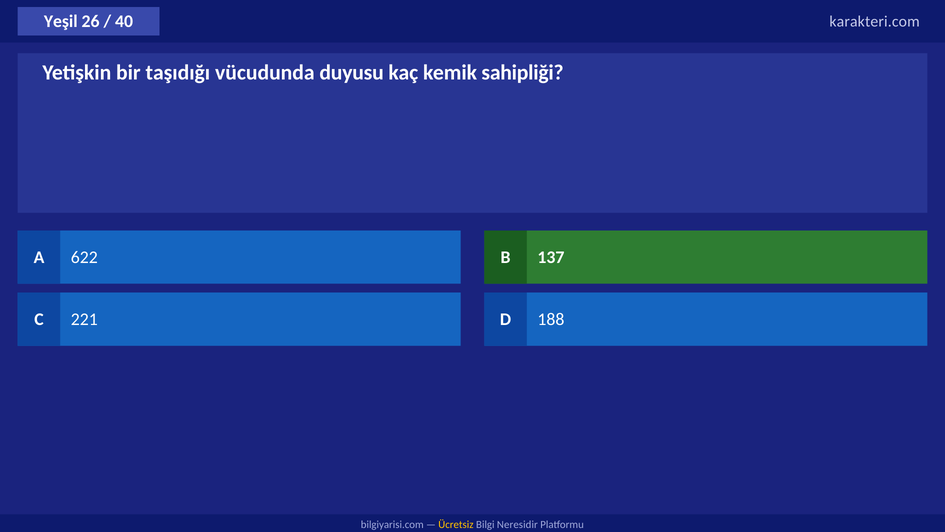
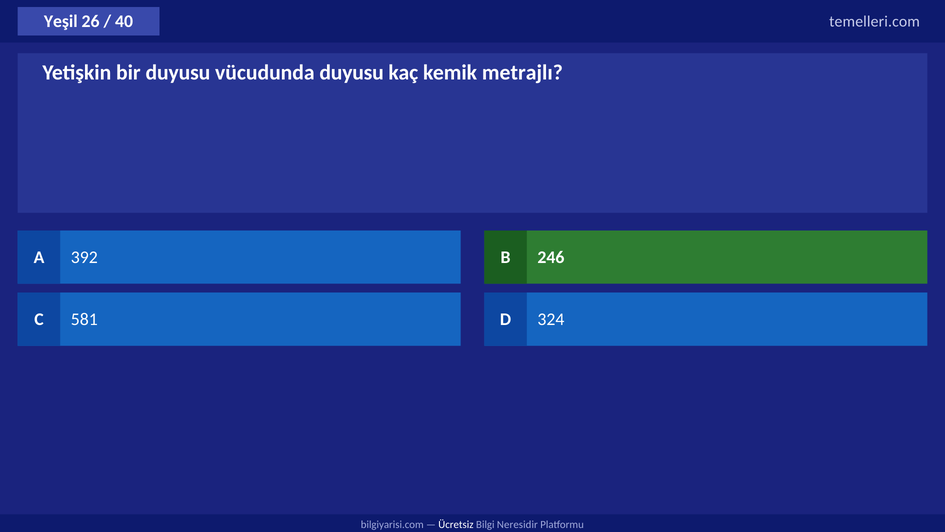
karakteri.com: karakteri.com -> temelleri.com
bir taşıdığı: taşıdığı -> duyusu
sahipliği: sahipliği -> metrajlı
622: 622 -> 392
137: 137 -> 246
221: 221 -> 581
188: 188 -> 324
Ücretsiz colour: yellow -> white
